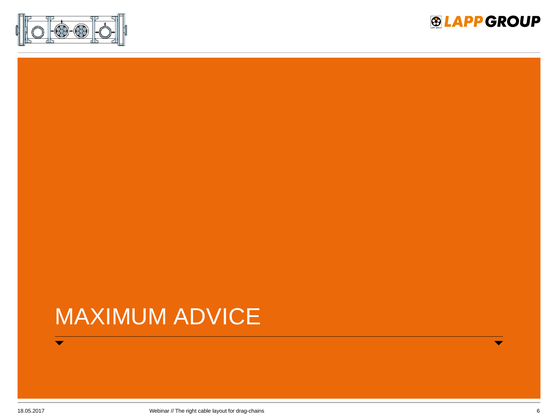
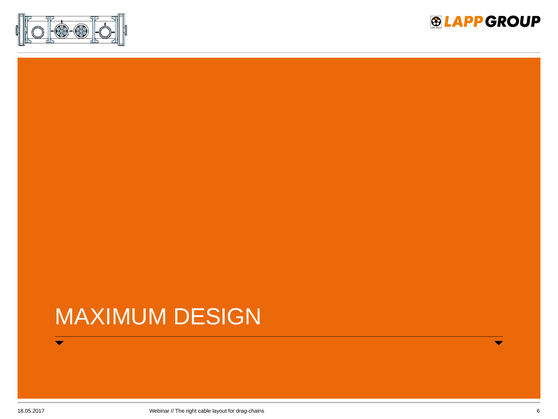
ADVICE: ADVICE -> DESIGN
